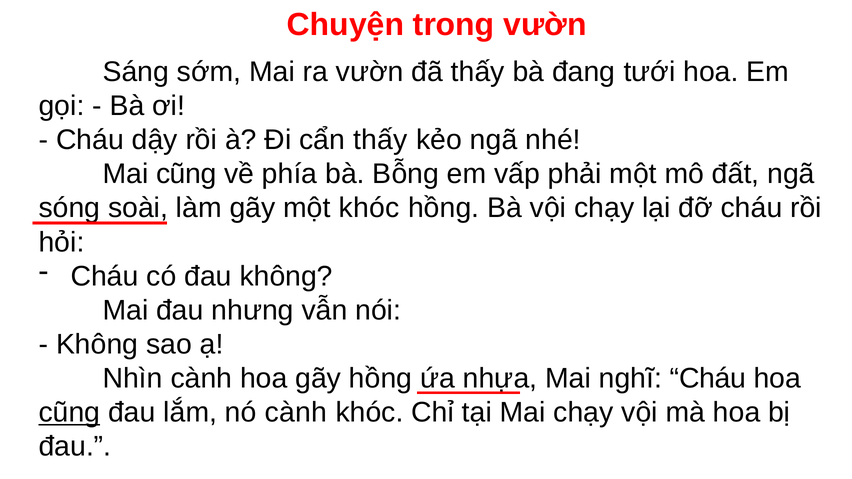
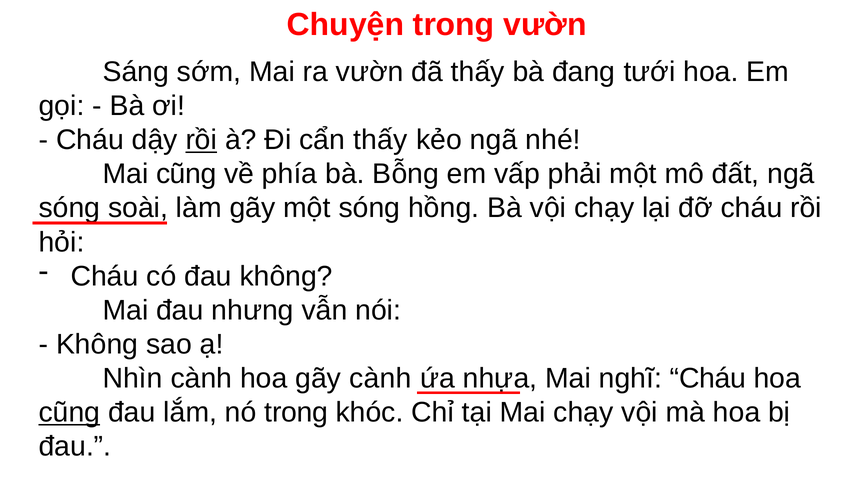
rồi at (201, 140) underline: none -> present
một khóc: khóc -> sóng
gãy hồng: hồng -> cành
nó cành: cành -> trong
